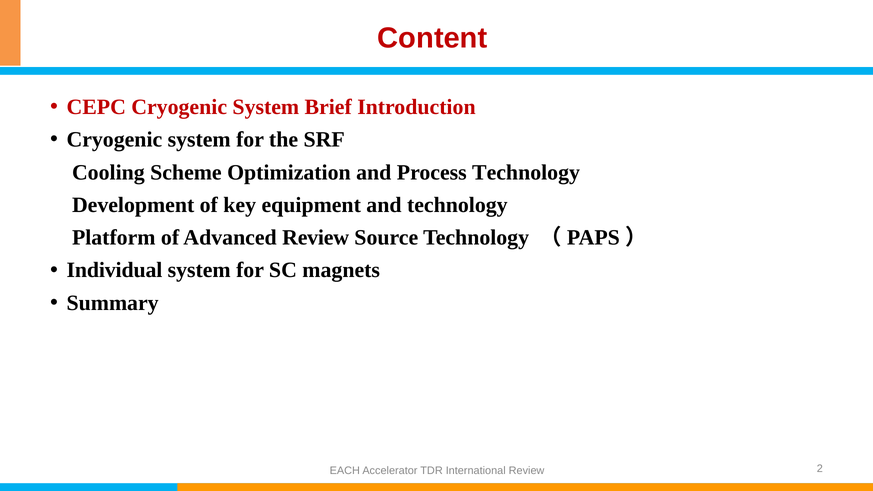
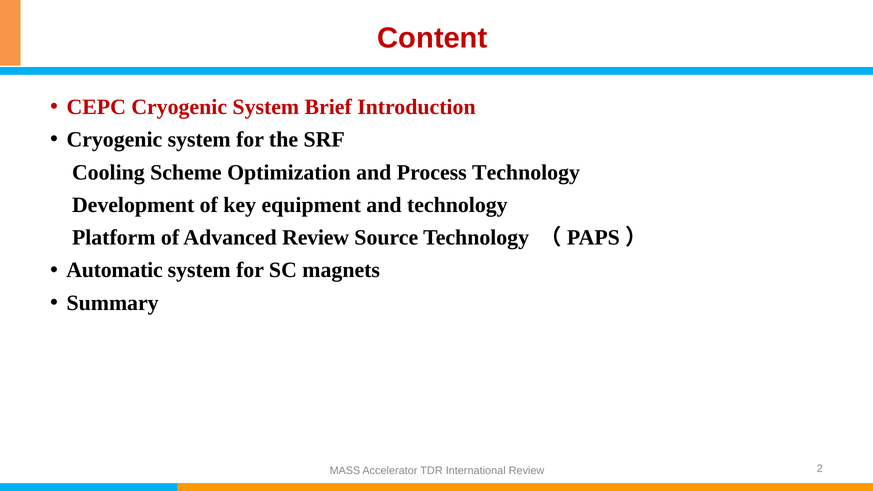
Individual: Individual -> Automatic
EACH: EACH -> MASS
